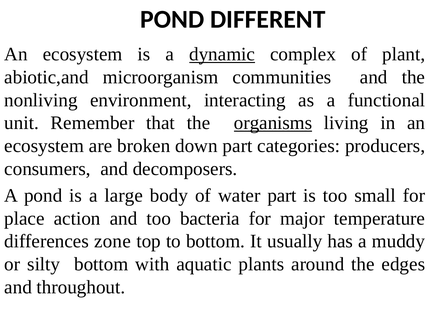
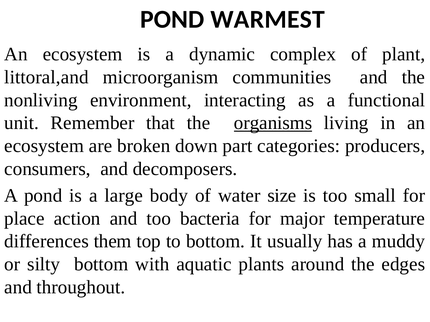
DIFFERENT: DIFFERENT -> WARMEST
dynamic underline: present -> none
abiotic,and: abiotic,and -> littoral,and
water part: part -> size
zone: zone -> them
